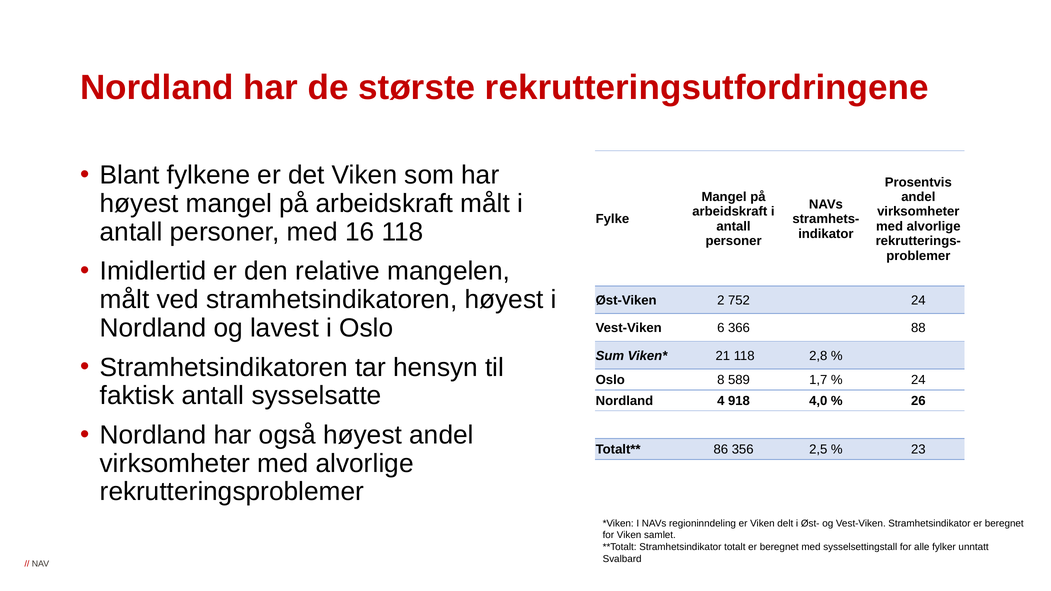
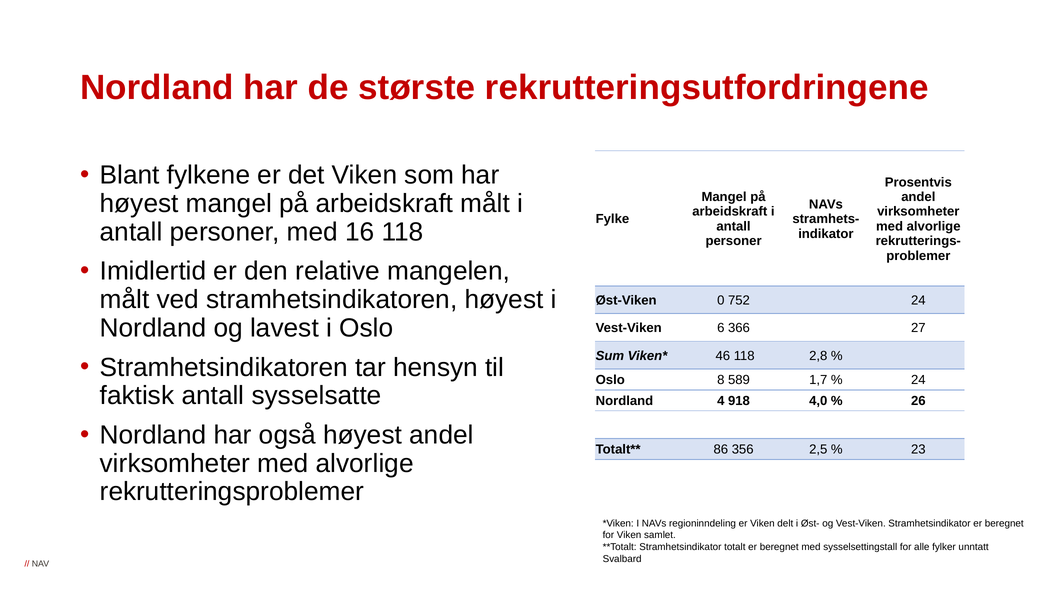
2: 2 -> 0
88: 88 -> 27
21: 21 -> 46
